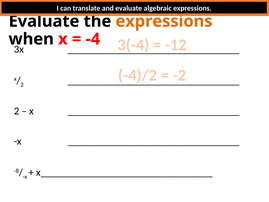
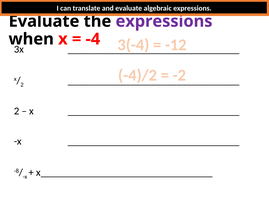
expressions at (164, 21) colour: orange -> purple
